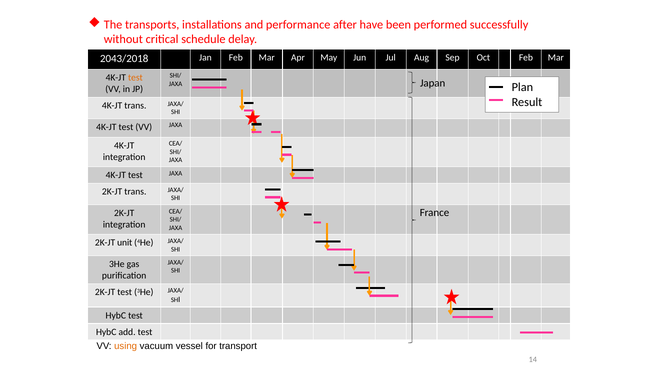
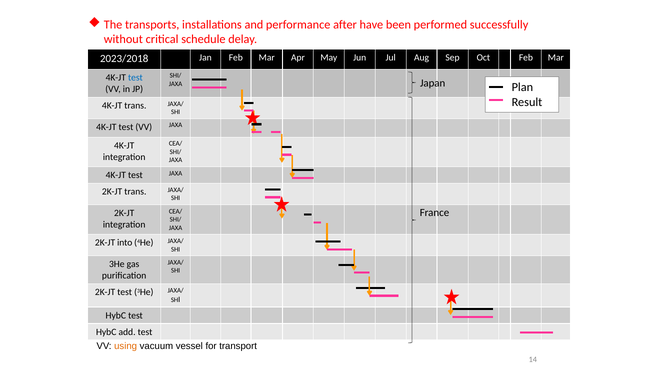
2043/2018: 2043/2018 -> 2023/2018
test at (135, 77) colour: orange -> blue
unit: unit -> into
